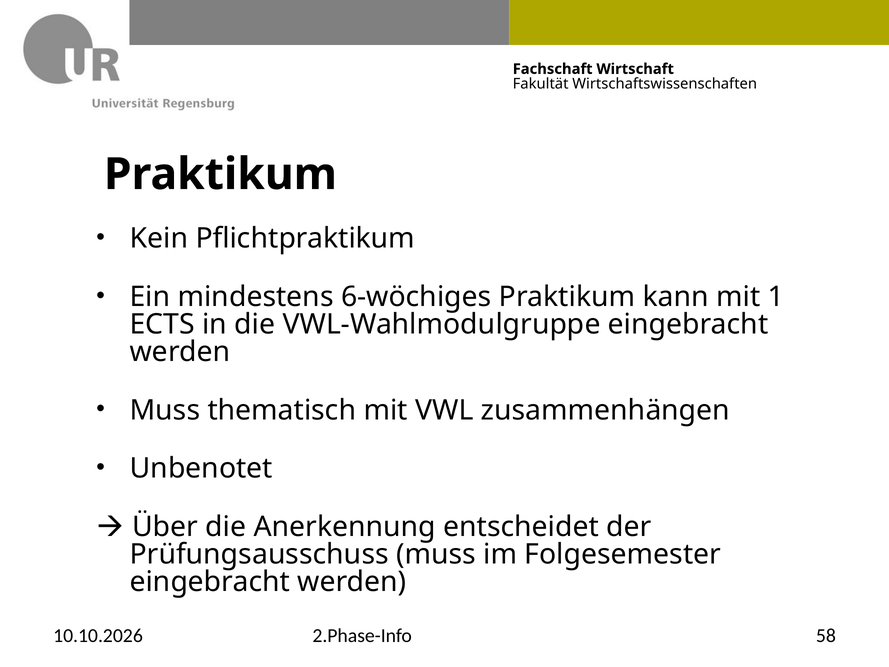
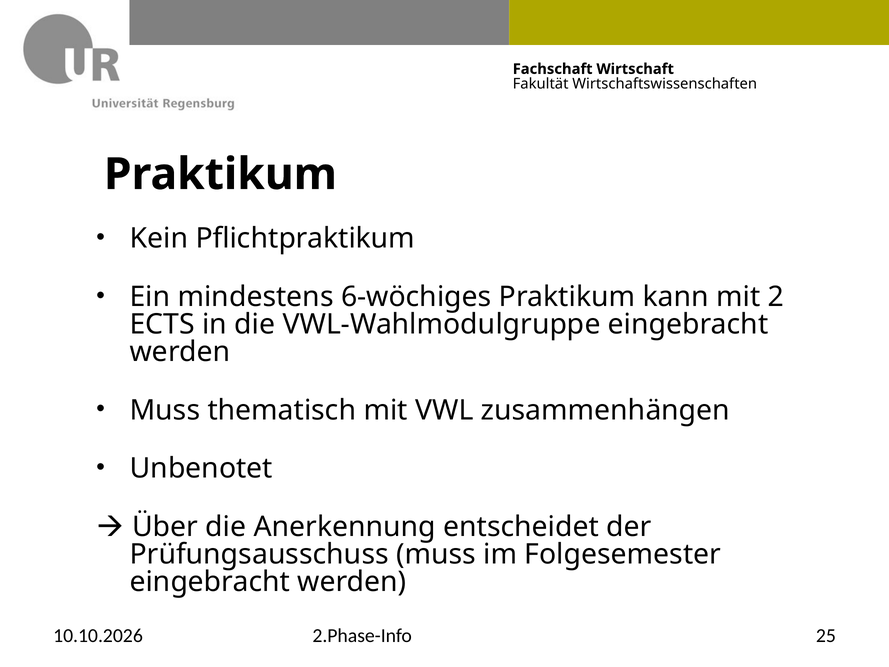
1: 1 -> 2
58: 58 -> 25
